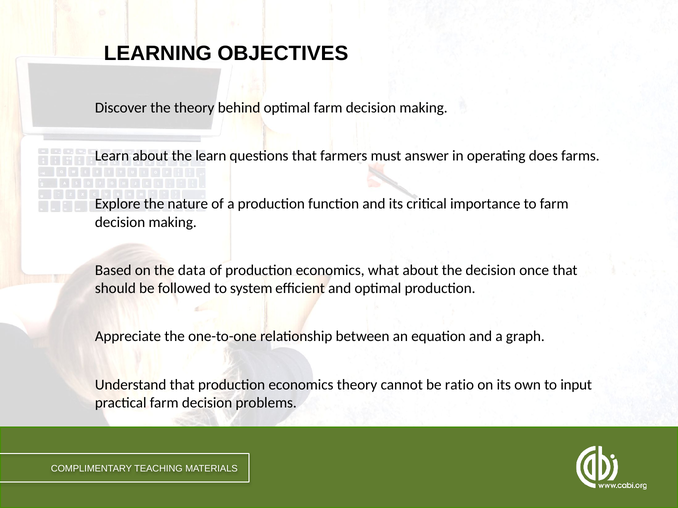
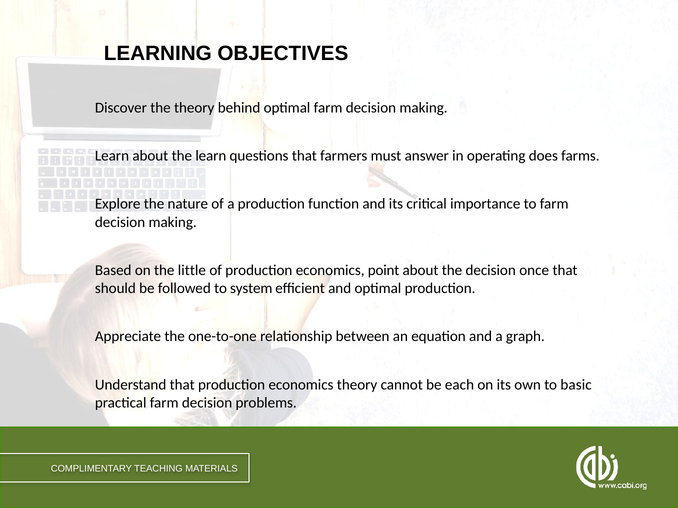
data: data -> little
what: what -> point
ratio: ratio -> each
input: input -> basic
